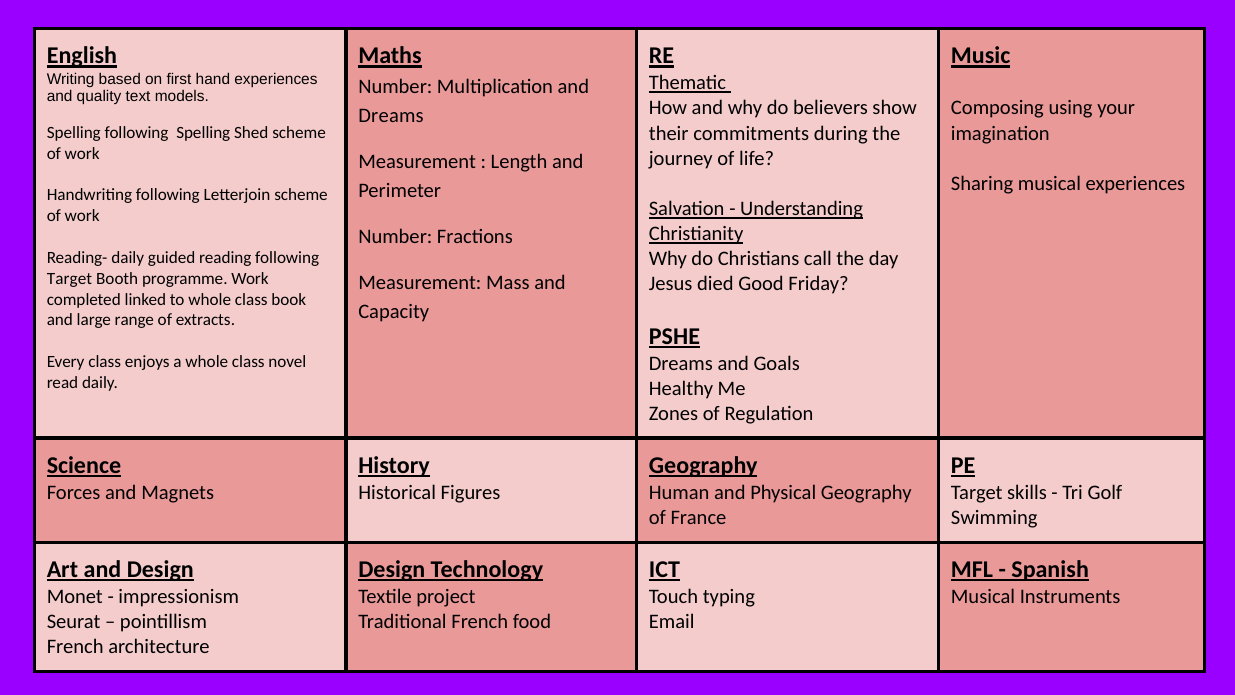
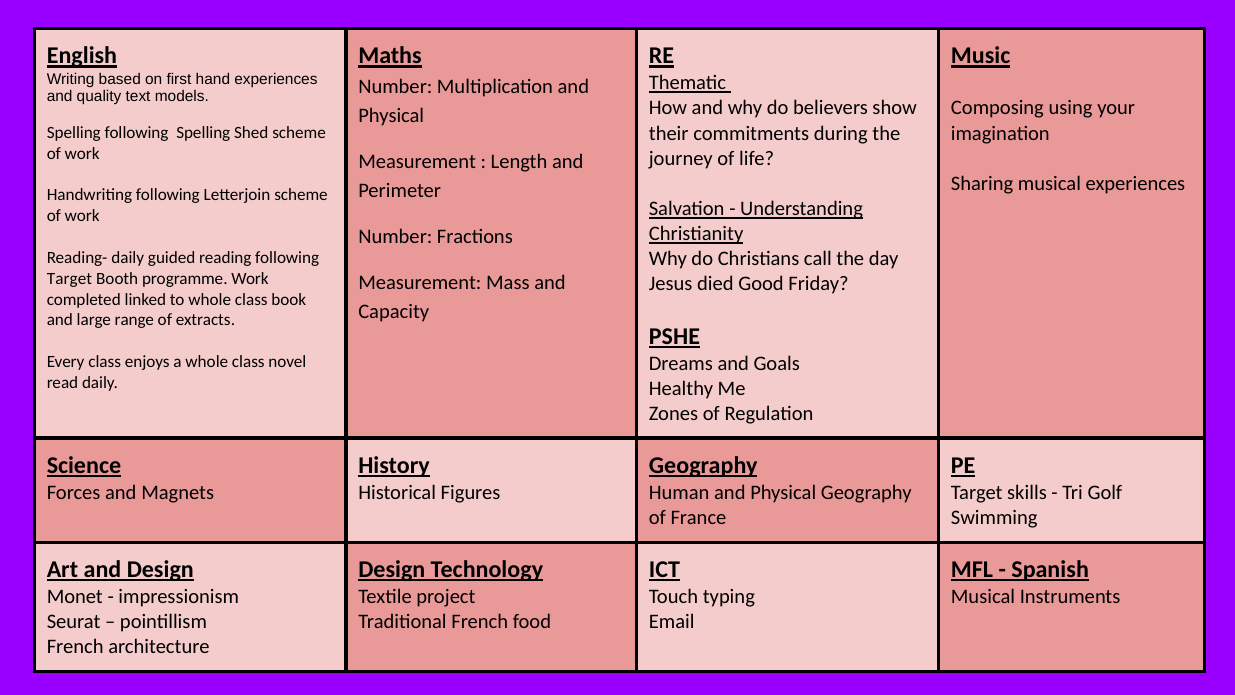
Dreams at (391, 116): Dreams -> Physical
